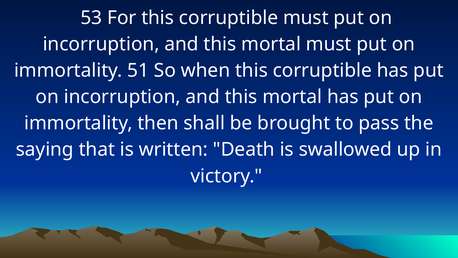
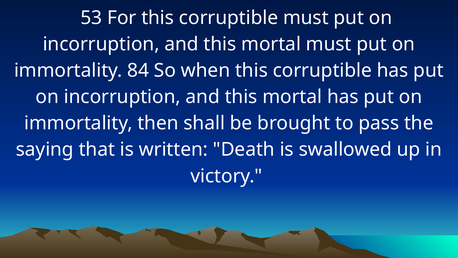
51: 51 -> 84
